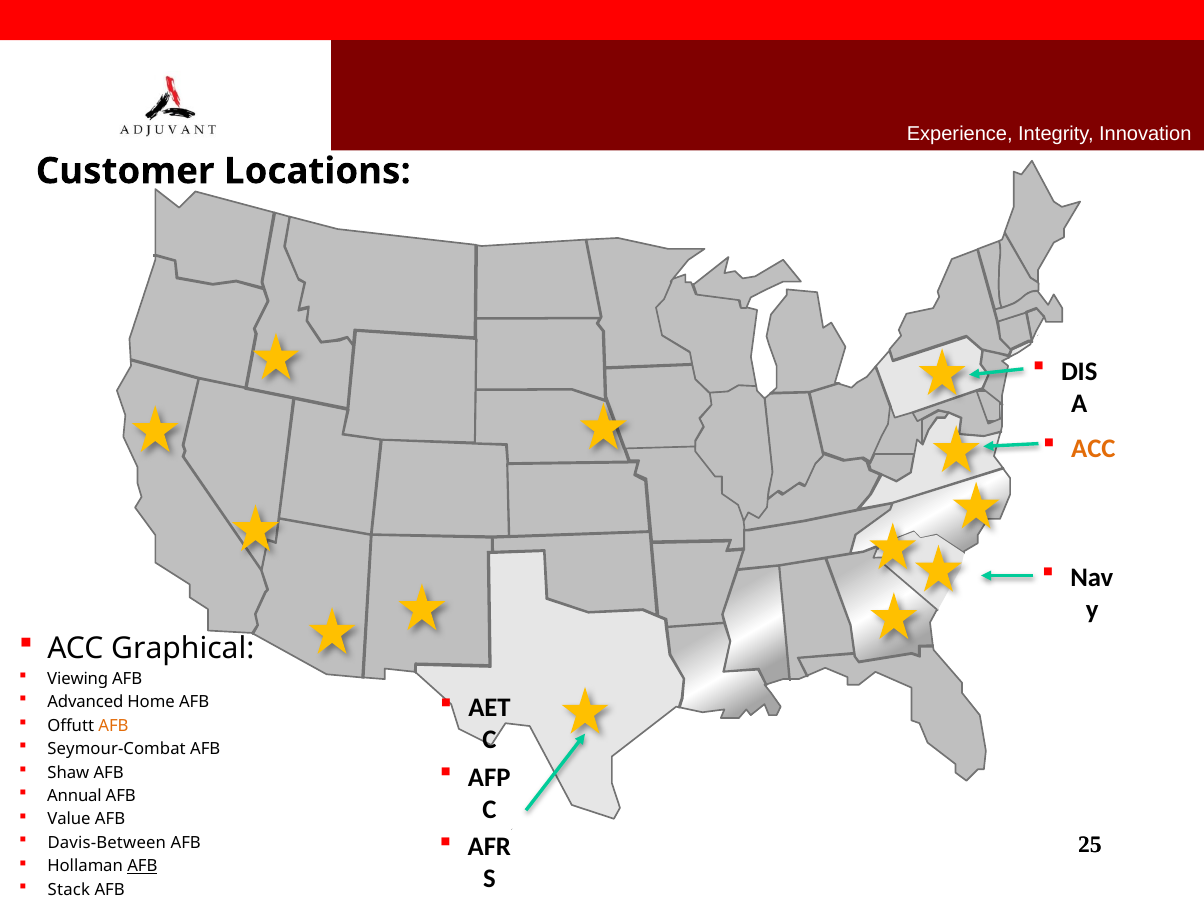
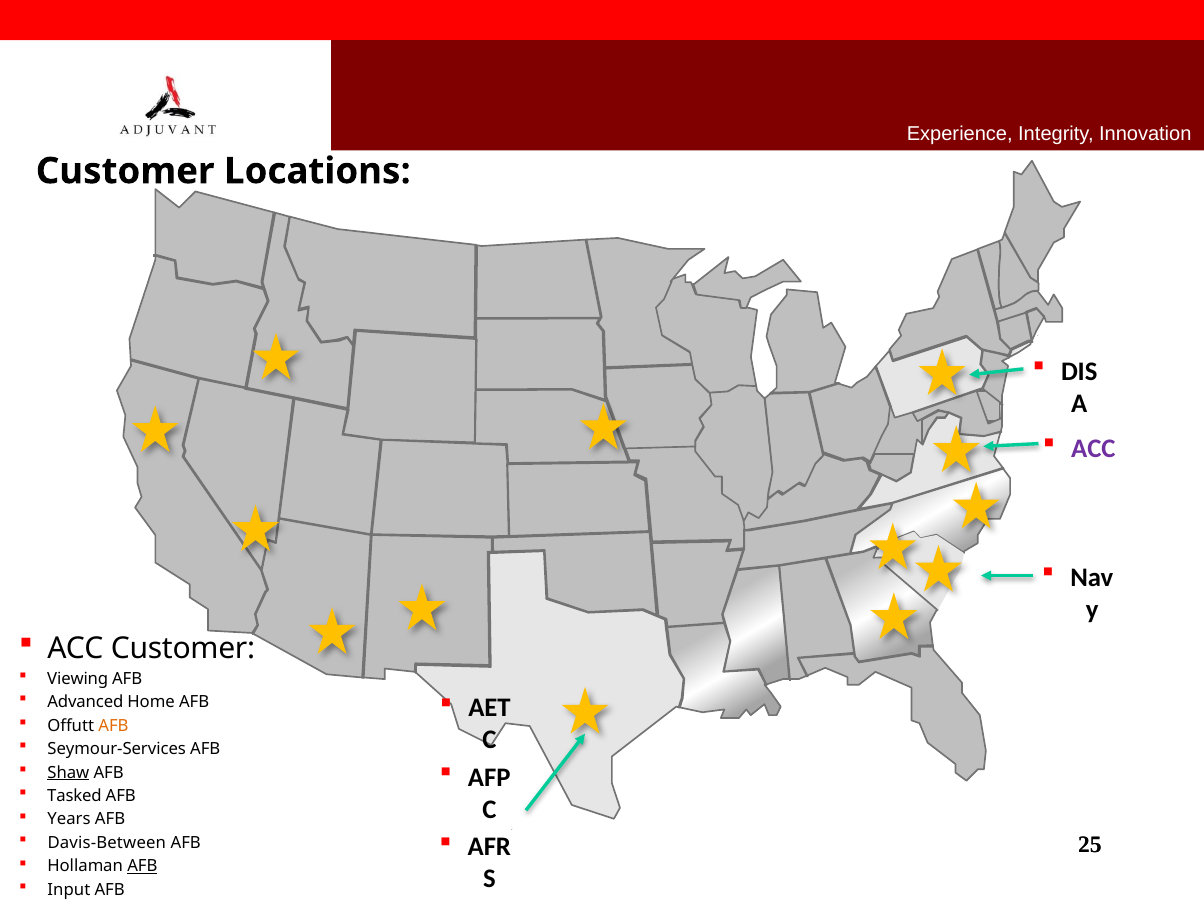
ACC at (1093, 448) colour: orange -> purple
ACC Graphical: Graphical -> Customer
Seymour-Combat: Seymour-Combat -> Seymour-Services
Shaw underline: none -> present
Annual: Annual -> Tasked
Value: Value -> Years
Stack: Stack -> Input
